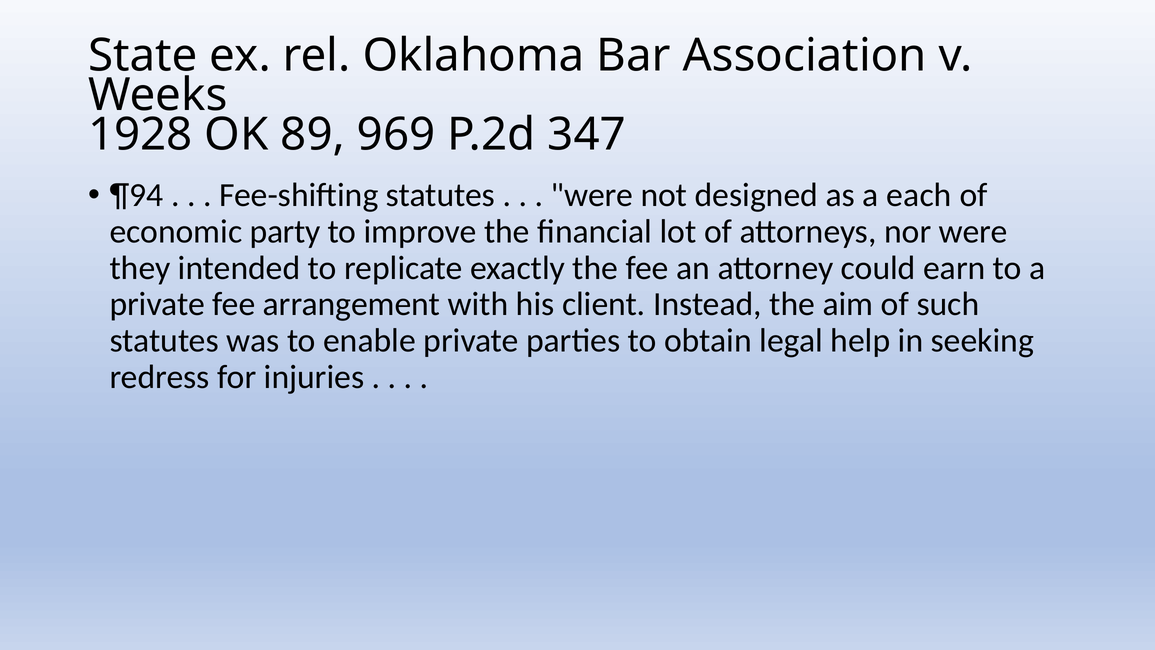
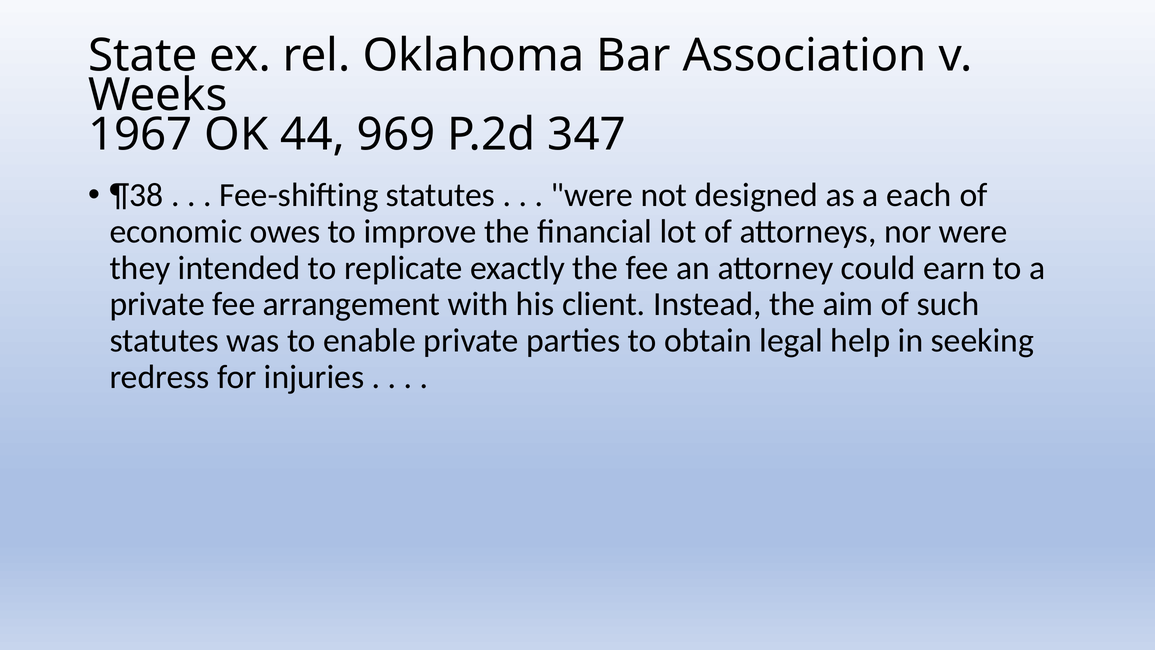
1928: 1928 -> 1967
89: 89 -> 44
¶94: ¶94 -> ¶38
party: party -> owes
